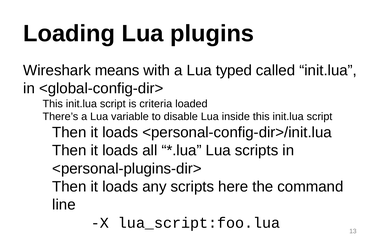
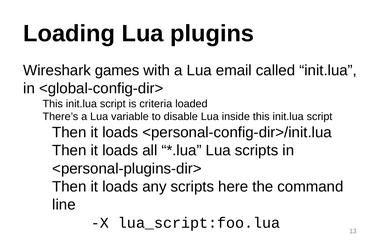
means: means -> games
typed: typed -> email
